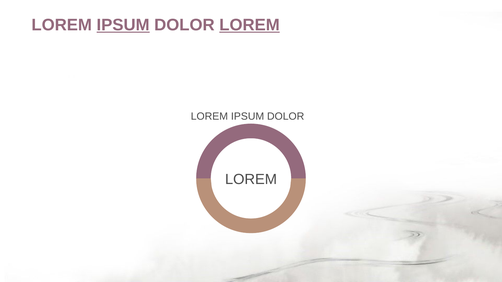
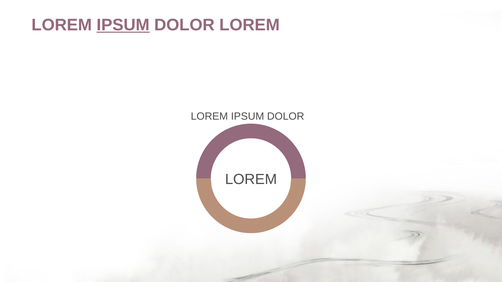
LOREM at (250, 25) underline: present -> none
